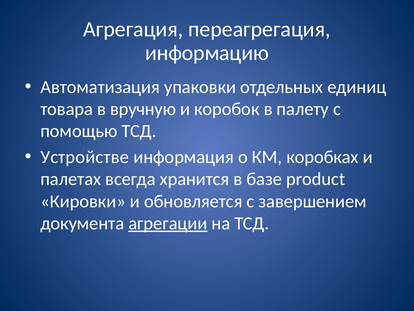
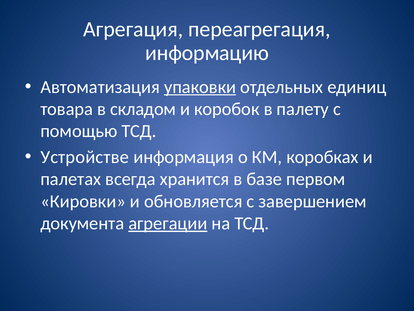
упаковки underline: none -> present
вручную: вручную -> складом
product: product -> первом
